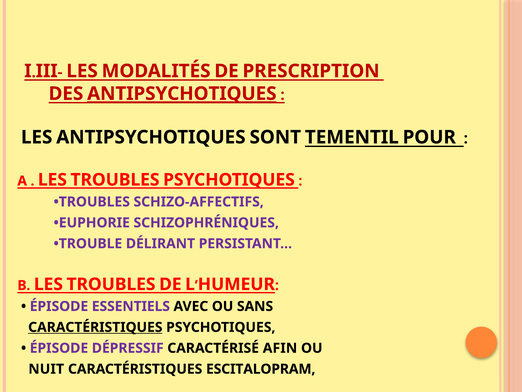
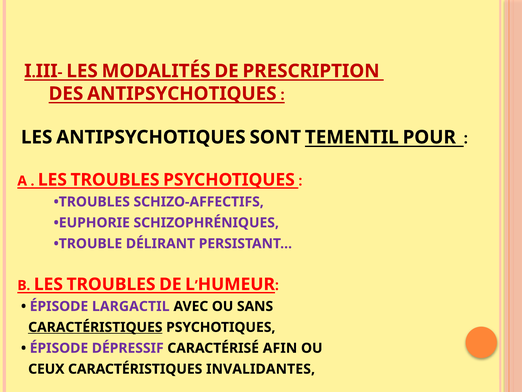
ANTIPSYCHOTIQUES at (182, 94) underline: present -> none
ESSENTIELS: ESSENTIELS -> LARGACTIL
NUIT: NUIT -> CEUX
ESCITALOPRAM: ESCITALOPRAM -> INVALIDANTES
